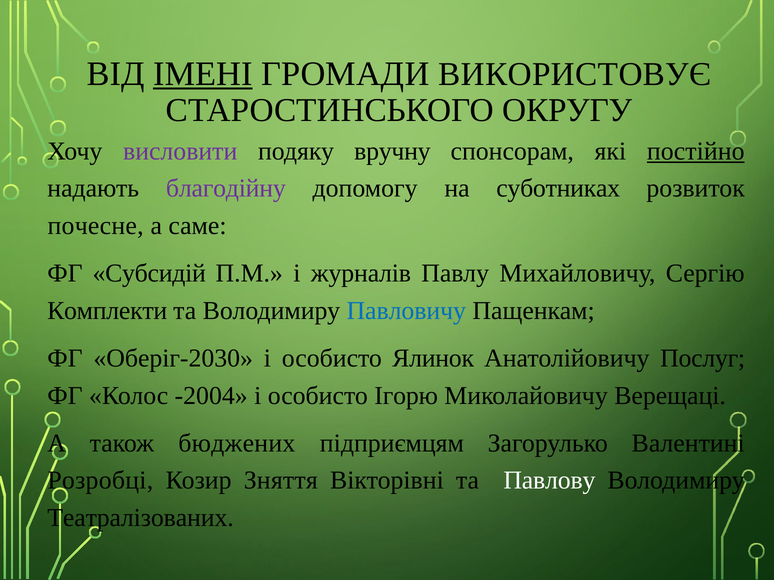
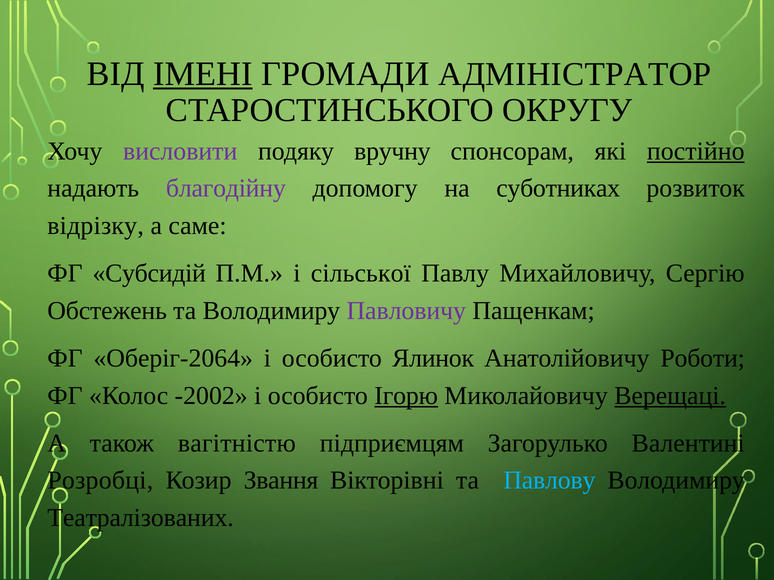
ВИКОРИСТОВУЄ: ВИКОРИСТОВУЄ -> АДМІНІСТРАТОР
почесне: почесне -> відрізку
журналів: журналів -> сільської
Комплекти: Комплекти -> Обстежень
Павловичу colour: blue -> purple
Оберіг-2030: Оберіг-2030 -> Оберіг-2064
Послуг: Послуг -> Роботи
-2004: -2004 -> -2002
Ігорю underline: none -> present
Верещаці underline: none -> present
бюджених: бюджених -> вагітністю
Зняття: Зняття -> Звання
Павлову colour: white -> light blue
